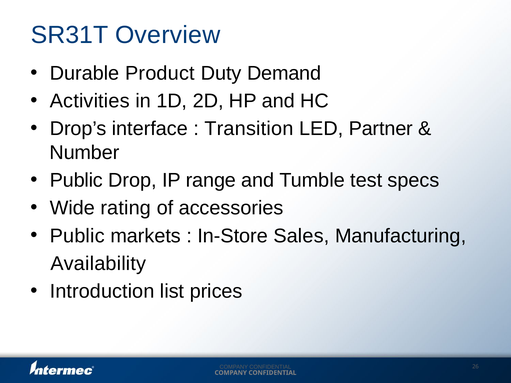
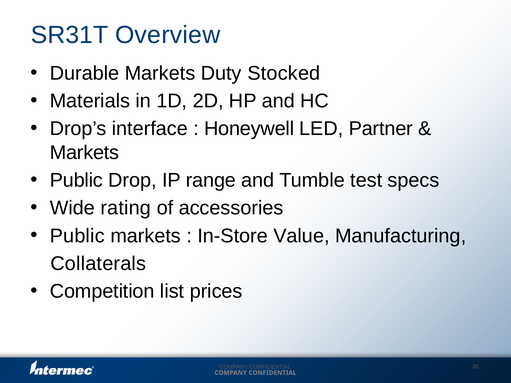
Durable Product: Product -> Markets
Demand: Demand -> Stocked
Activities: Activities -> Materials
Transition: Transition -> Honeywell
Number at (84, 153): Number -> Markets
Sales: Sales -> Value
Availability: Availability -> Collaterals
Introduction: Introduction -> Competition
